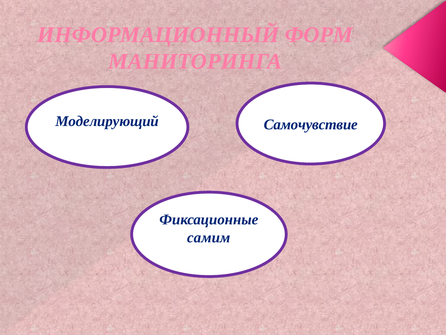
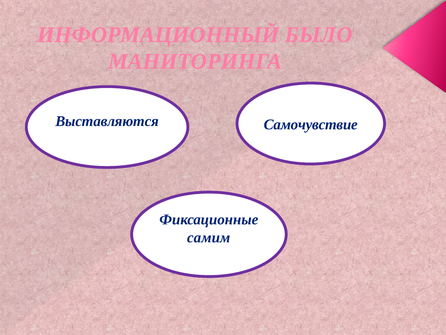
ФОРМ: ФОРМ -> БЫЛО
Моделирующий: Моделирующий -> Выставляются
